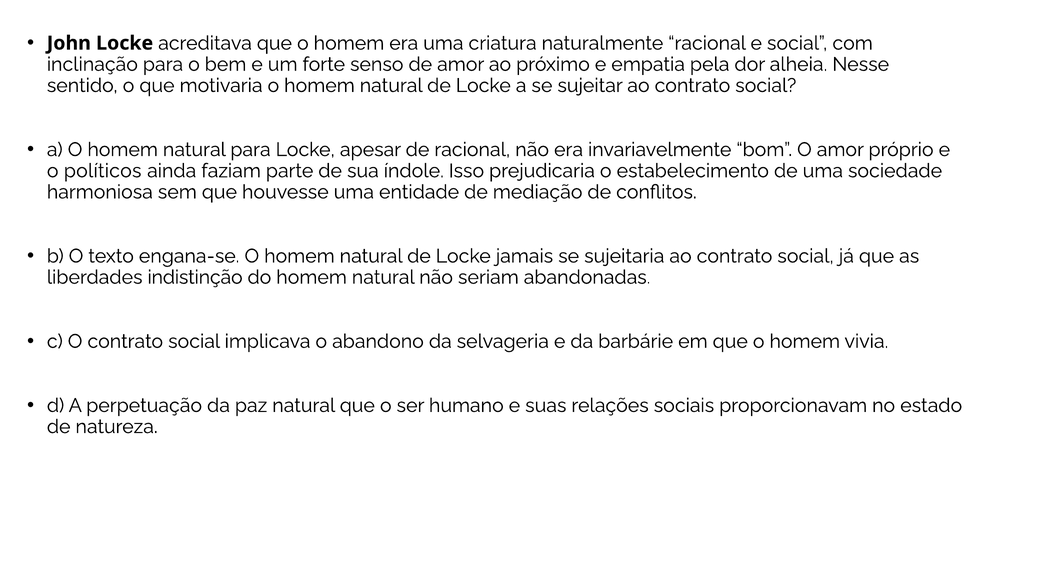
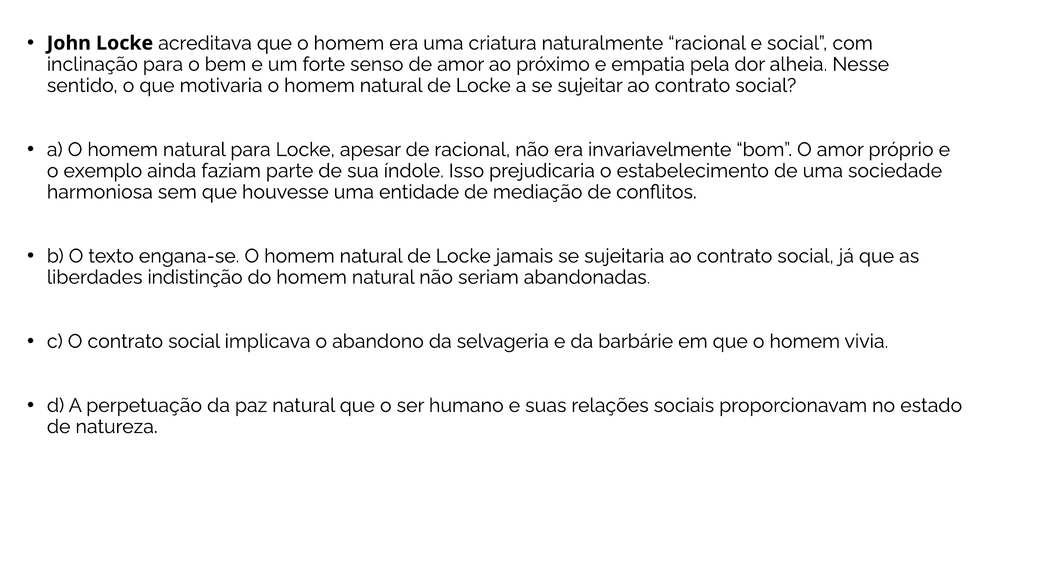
políticos: políticos -> exemplo
